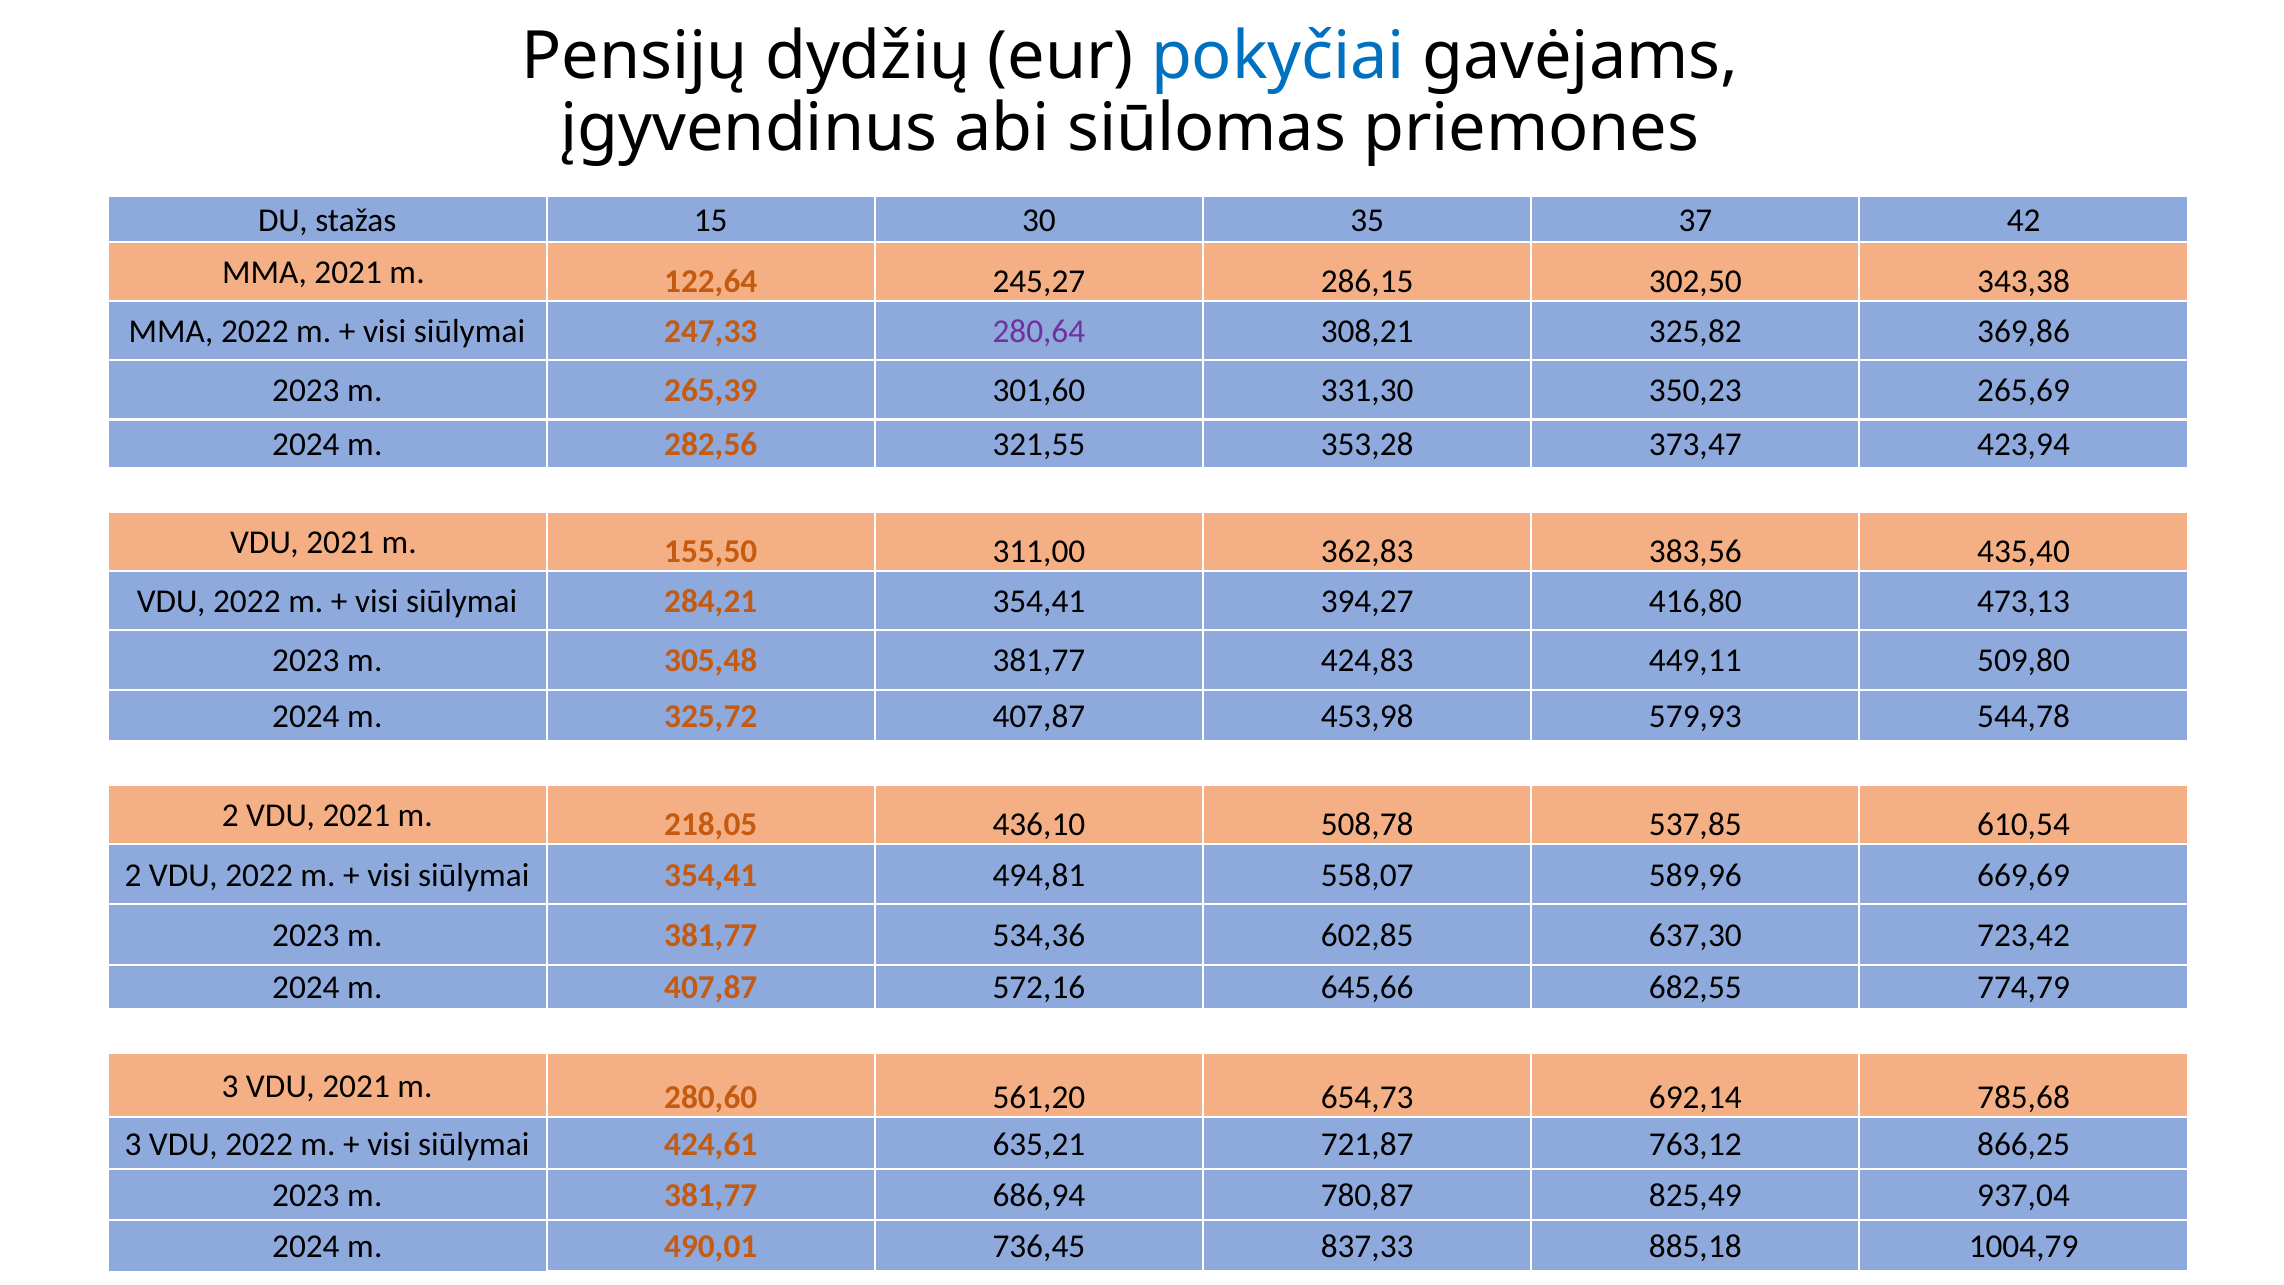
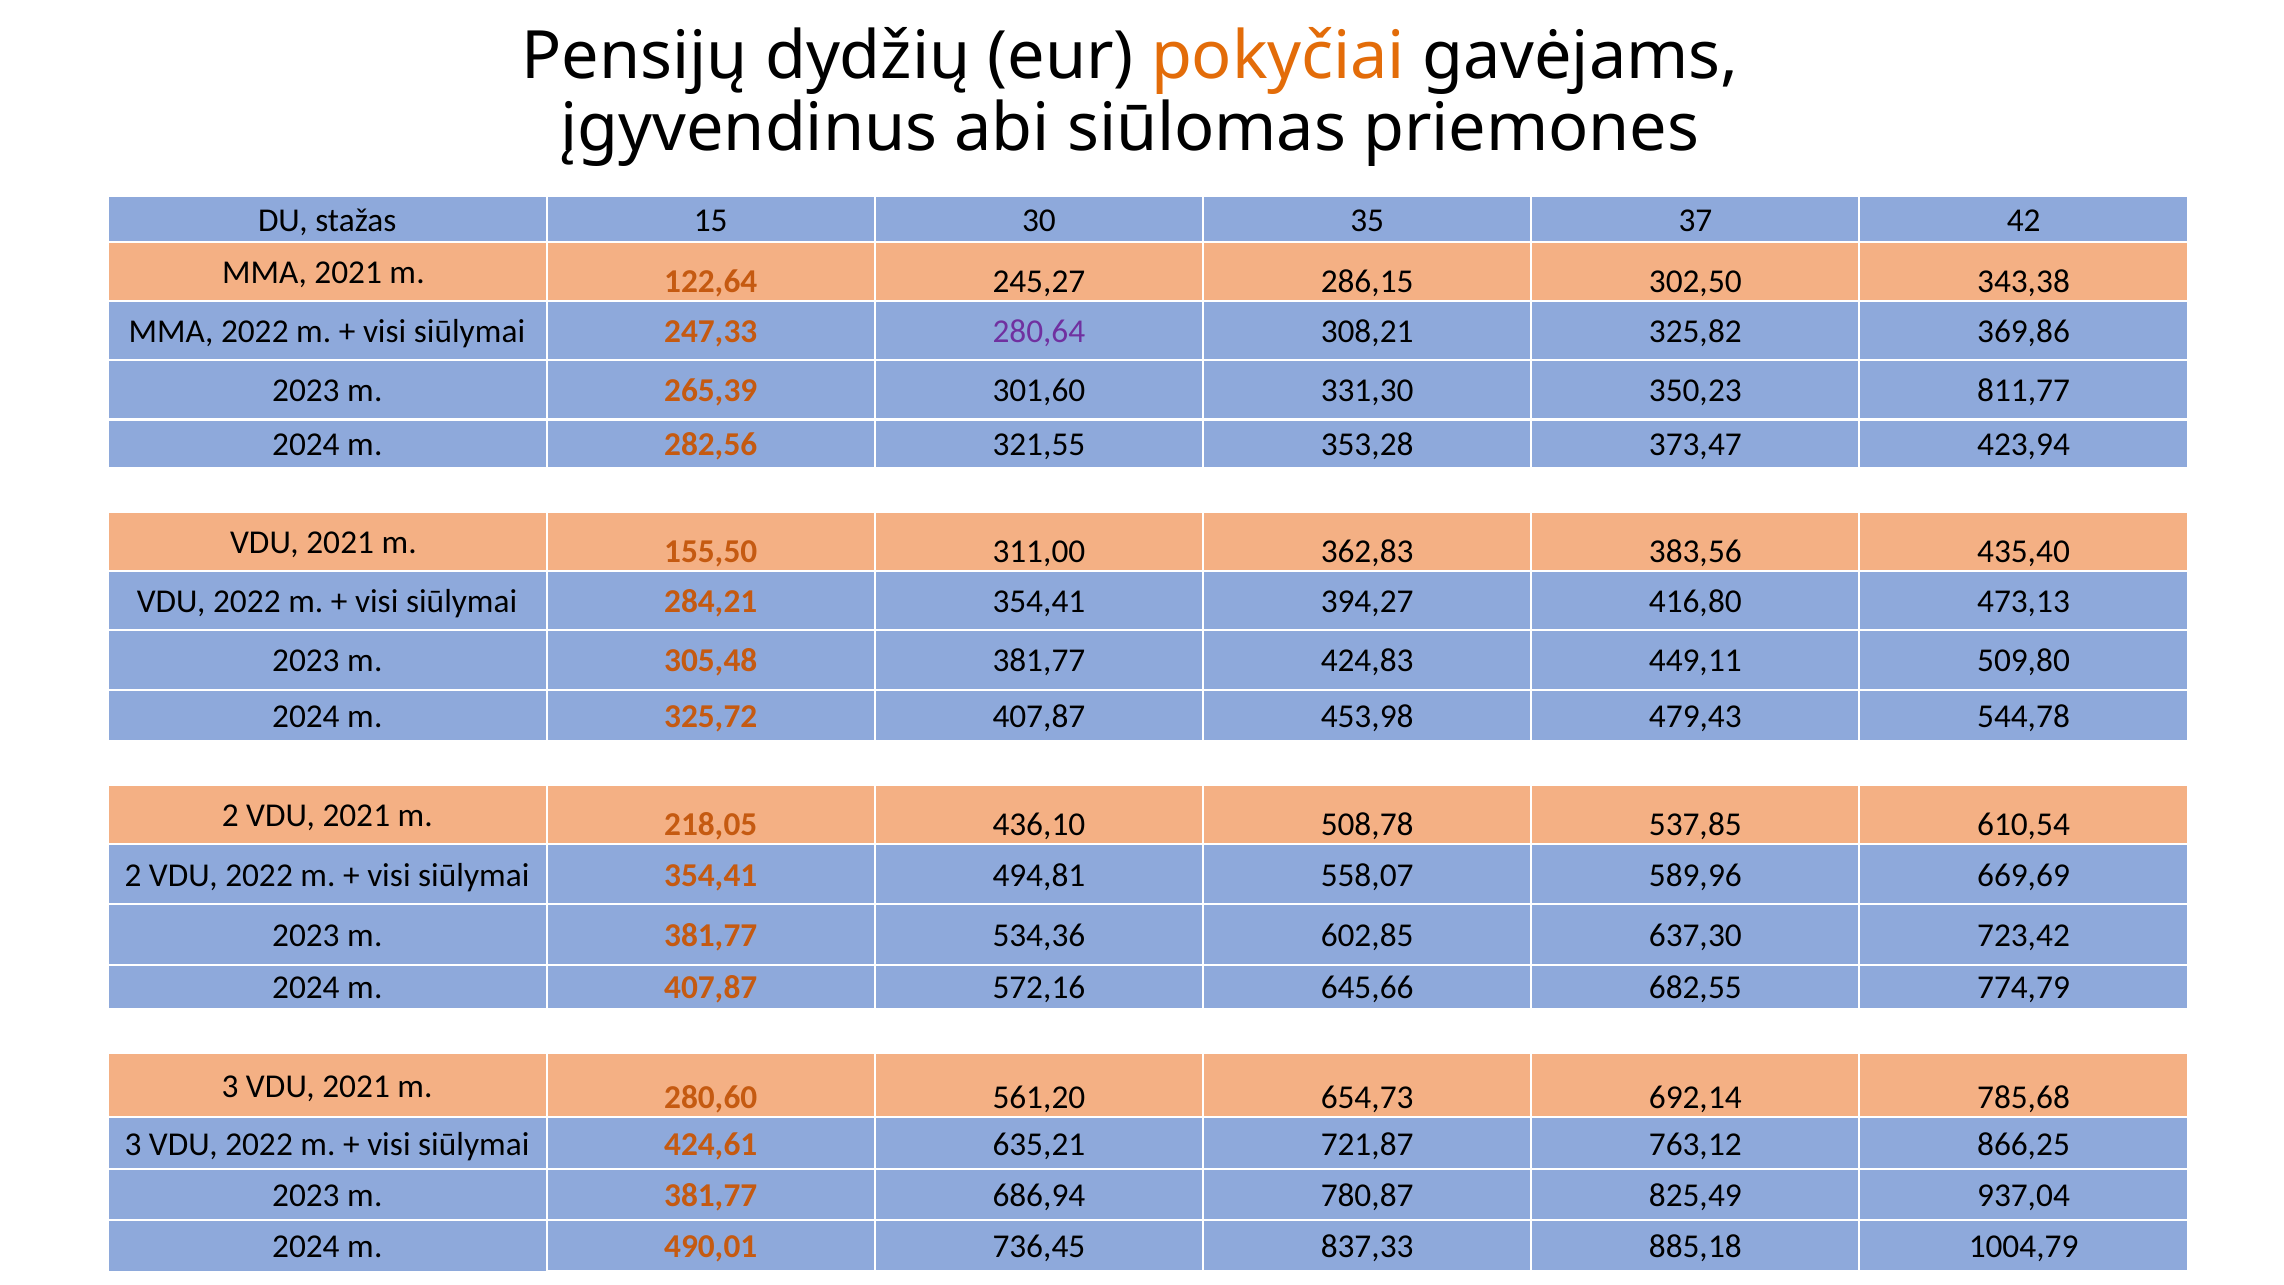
pokyčiai colour: blue -> orange
265,69: 265,69 -> 811,77
579,93: 579,93 -> 479,43
